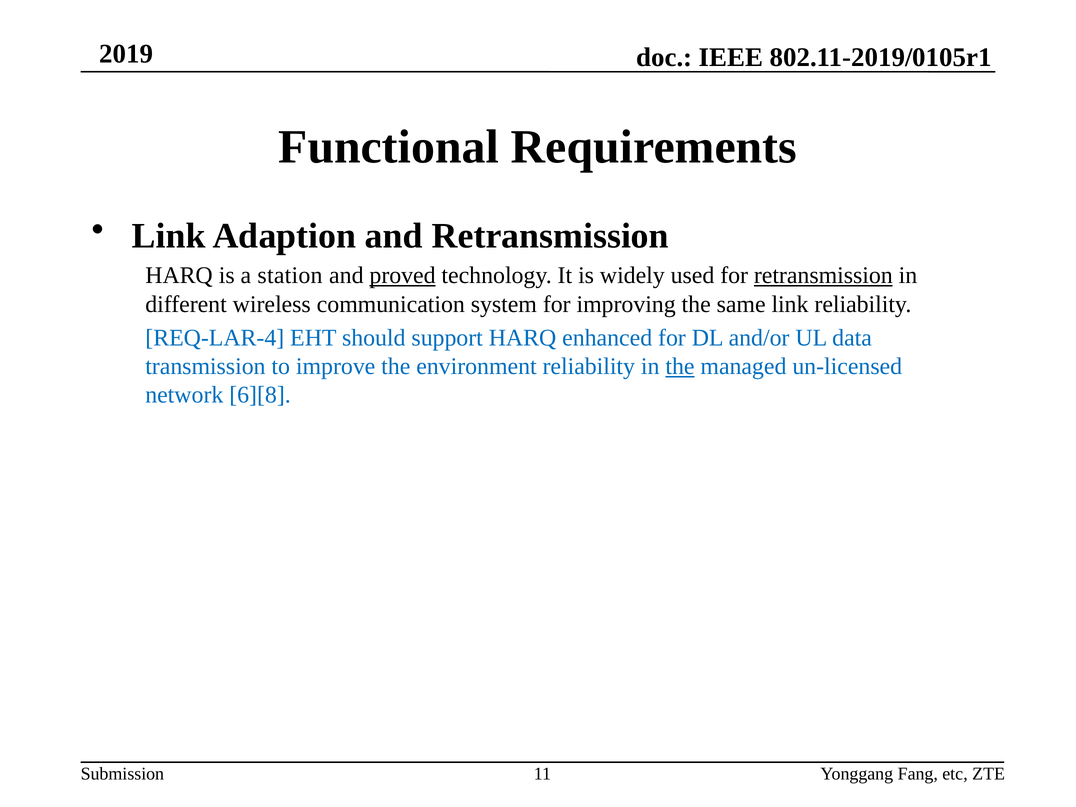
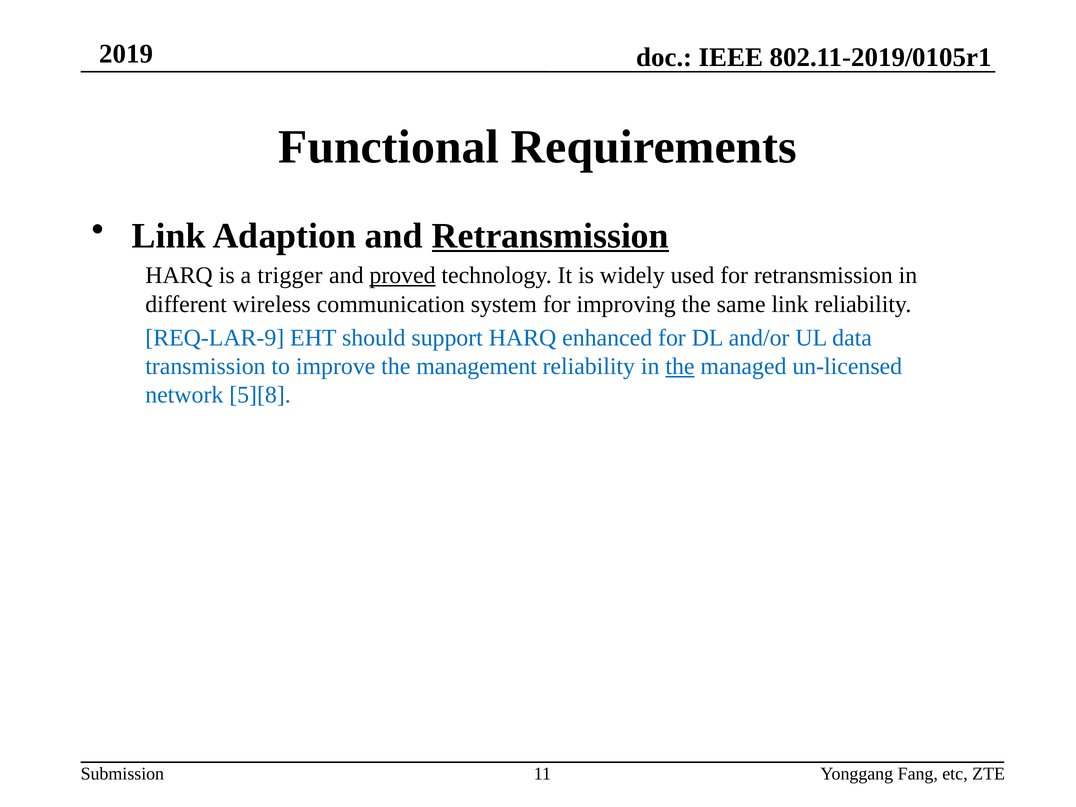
Retransmission at (550, 236) underline: none -> present
station: station -> trigger
retransmission at (823, 275) underline: present -> none
REQ-LAR-4: REQ-LAR-4 -> REQ-LAR-9
environment: environment -> management
6][8: 6][8 -> 5][8
